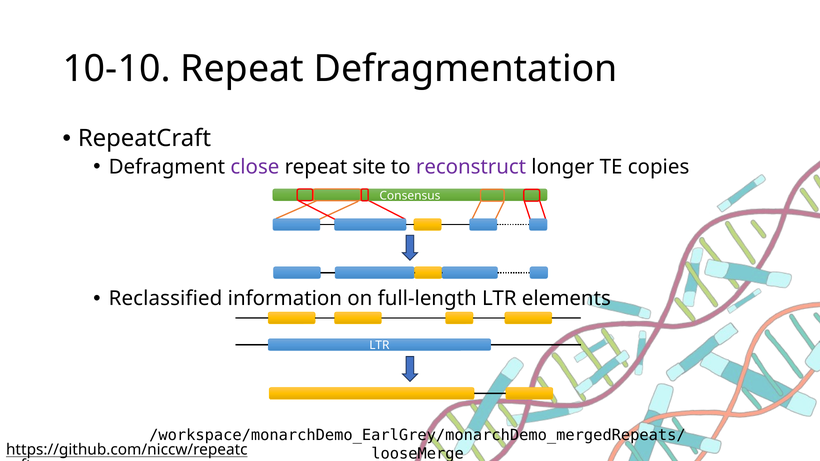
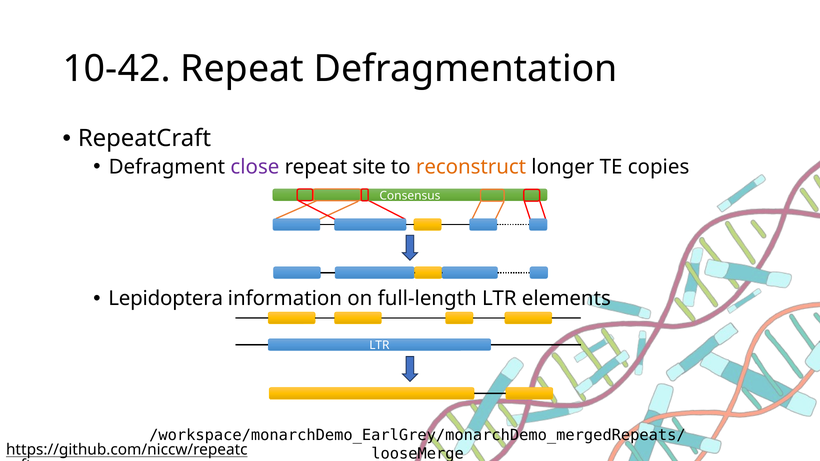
10-10: 10-10 -> 10-42
reconstruct colour: purple -> orange
Reclassified: Reclassified -> Lepidoptera
